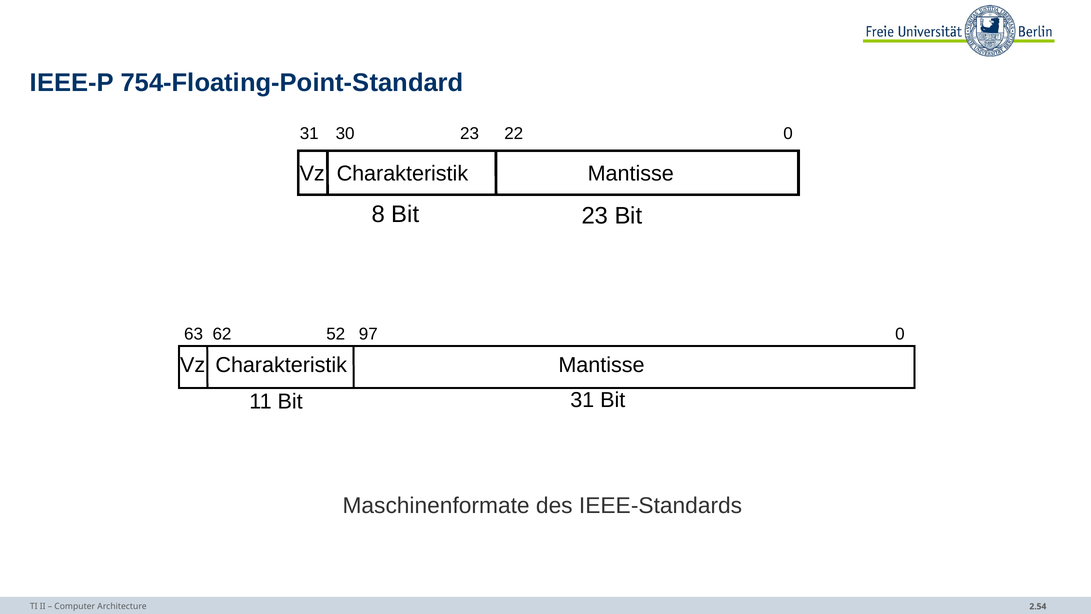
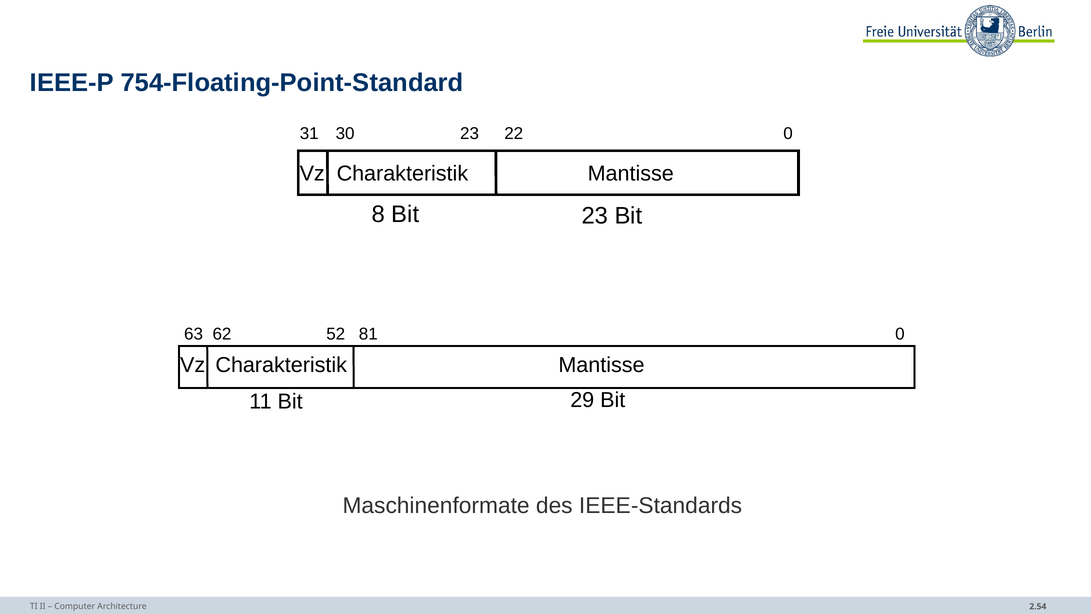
97: 97 -> 81
Bit 31: 31 -> 29
